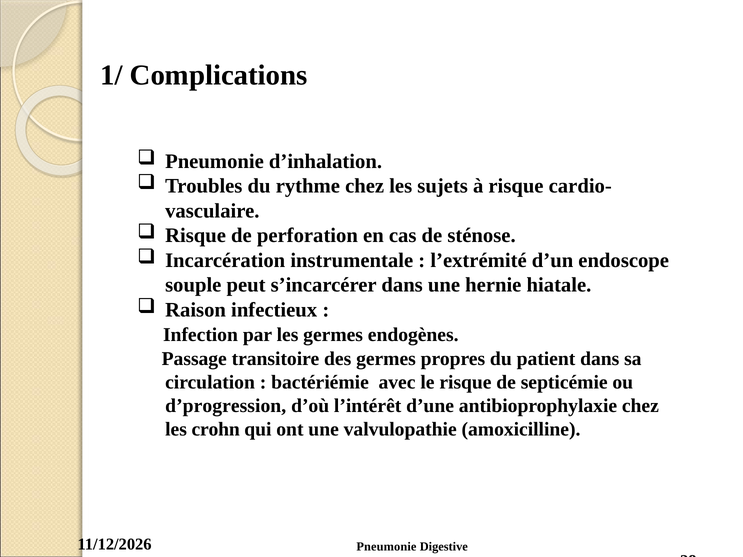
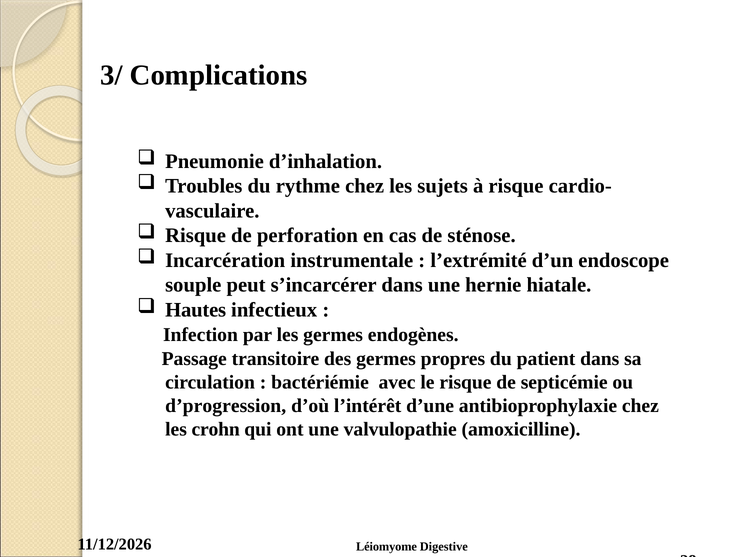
1/: 1/ -> 3/
Raison: Raison -> Hautes
Pneumonie at (386, 547): Pneumonie -> Léiomyome
